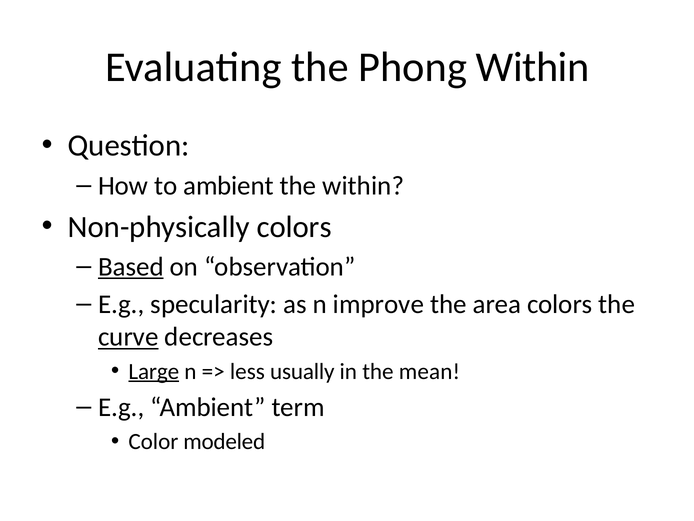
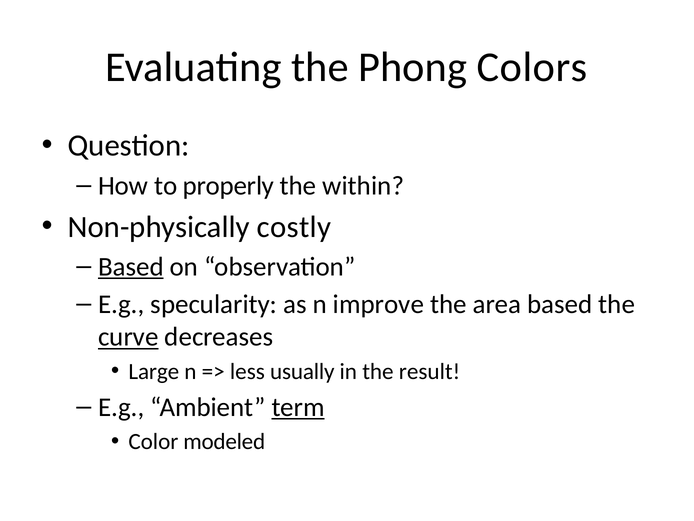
Phong Within: Within -> Colors
to ambient: ambient -> properly
Non-physically colors: colors -> costly
area colors: colors -> based
Large underline: present -> none
mean: mean -> result
term underline: none -> present
